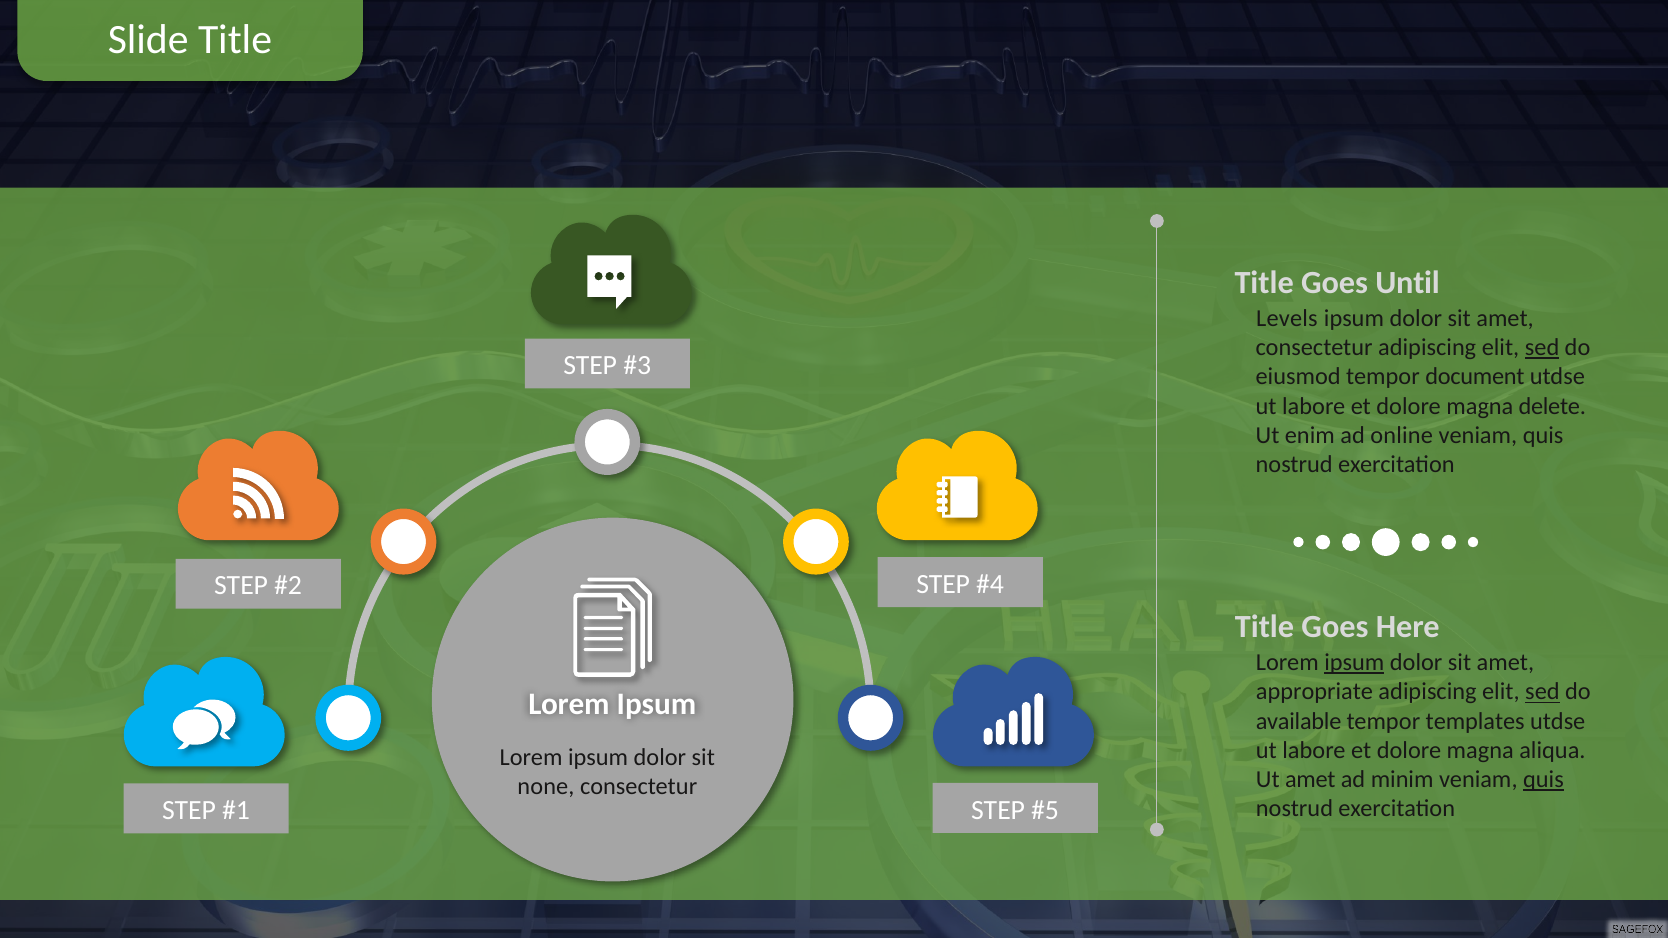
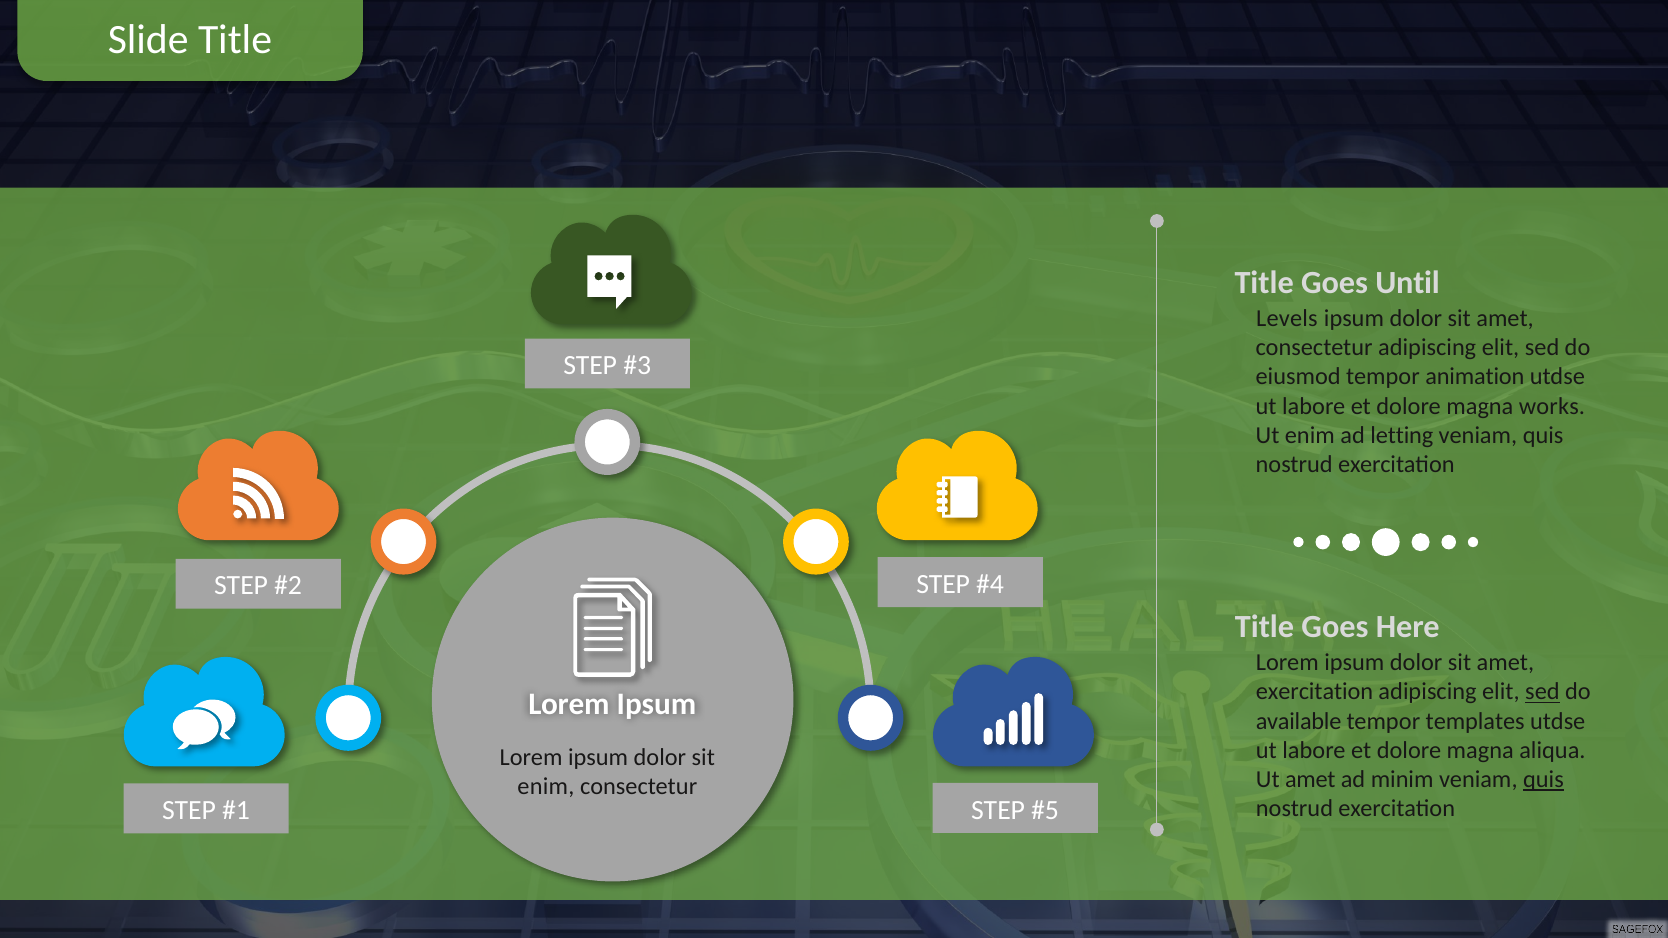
sed at (1542, 348) underline: present -> none
document: document -> animation
delete: delete -> works
online: online -> letting
ipsum at (1354, 663) underline: present -> none
appropriate at (1314, 692): appropriate -> exercitation
none at (546, 787): none -> enim
